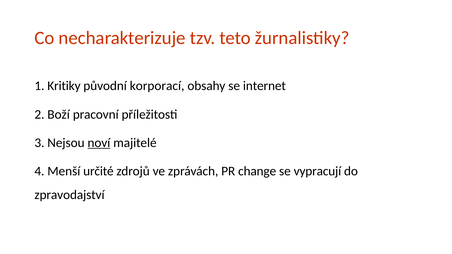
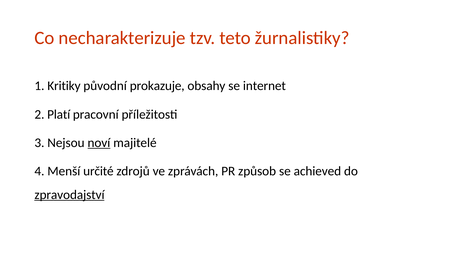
korporací: korporací -> prokazuje
Boží: Boží -> Platí
change: change -> způsob
vypracují: vypracují -> achieved
zpravodajství underline: none -> present
